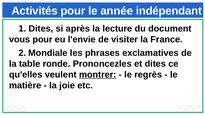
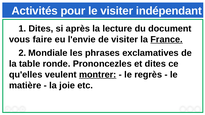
le année: année -> visiter
vous pour: pour -> faire
France underline: none -> present
